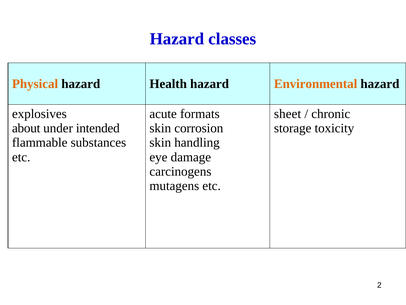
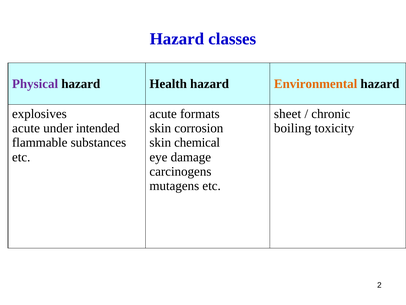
Physical colour: orange -> purple
about at (26, 128): about -> acute
storage: storage -> boiling
handling: handling -> chemical
